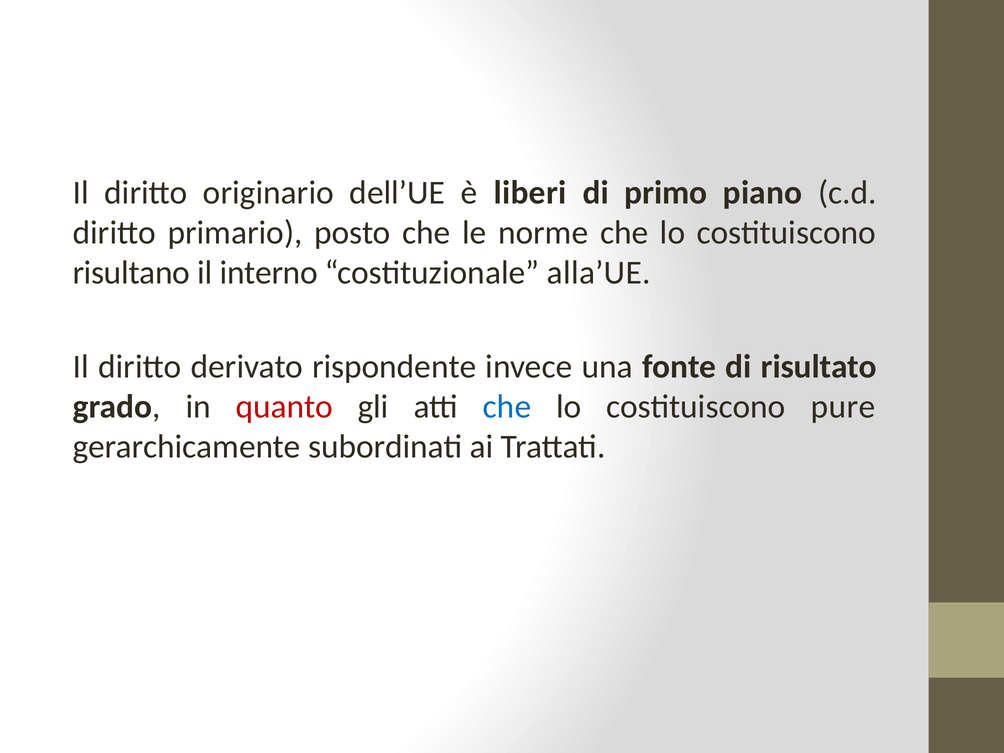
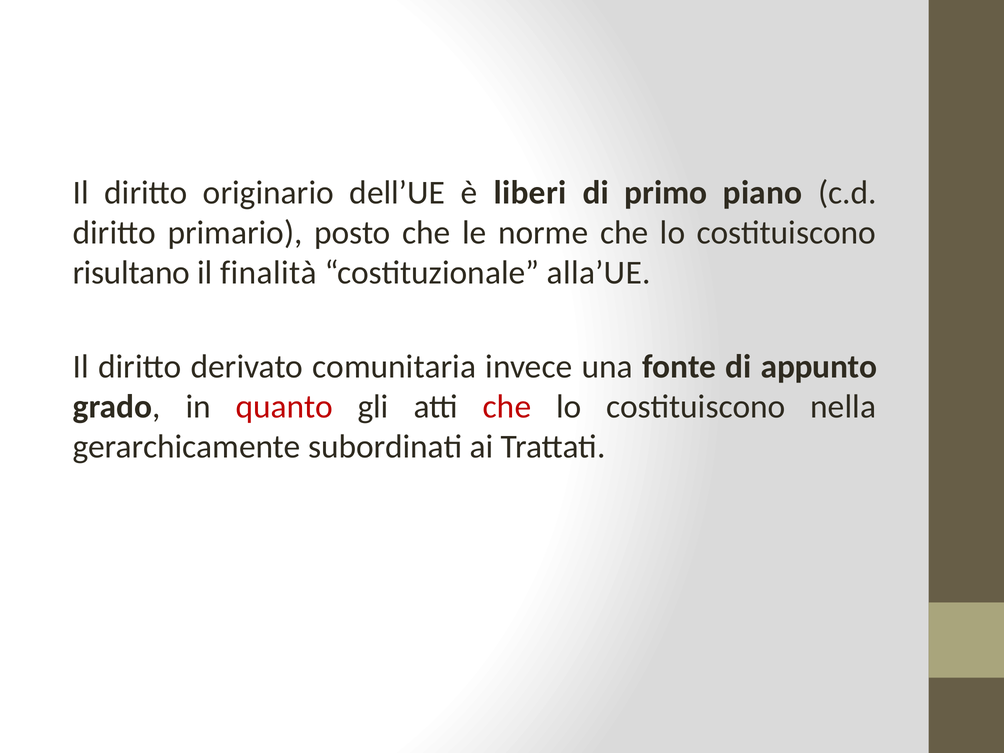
interno: interno -> finalità
rispondente: rispondente -> comunitaria
risultato: risultato -> appunto
che at (507, 407) colour: blue -> red
pure: pure -> nella
